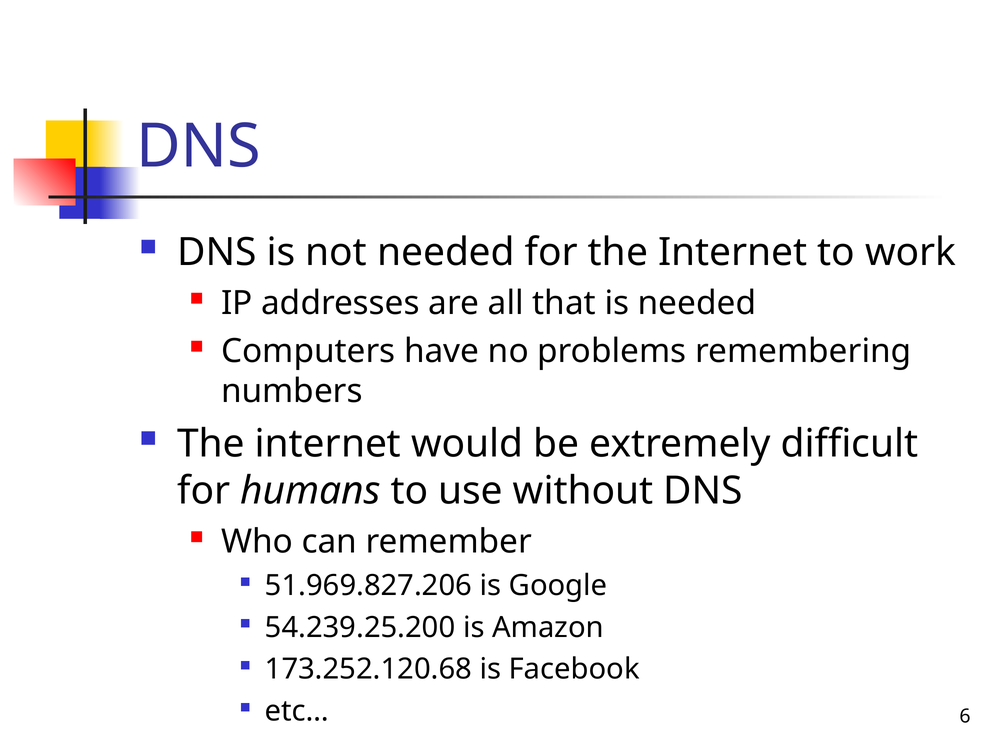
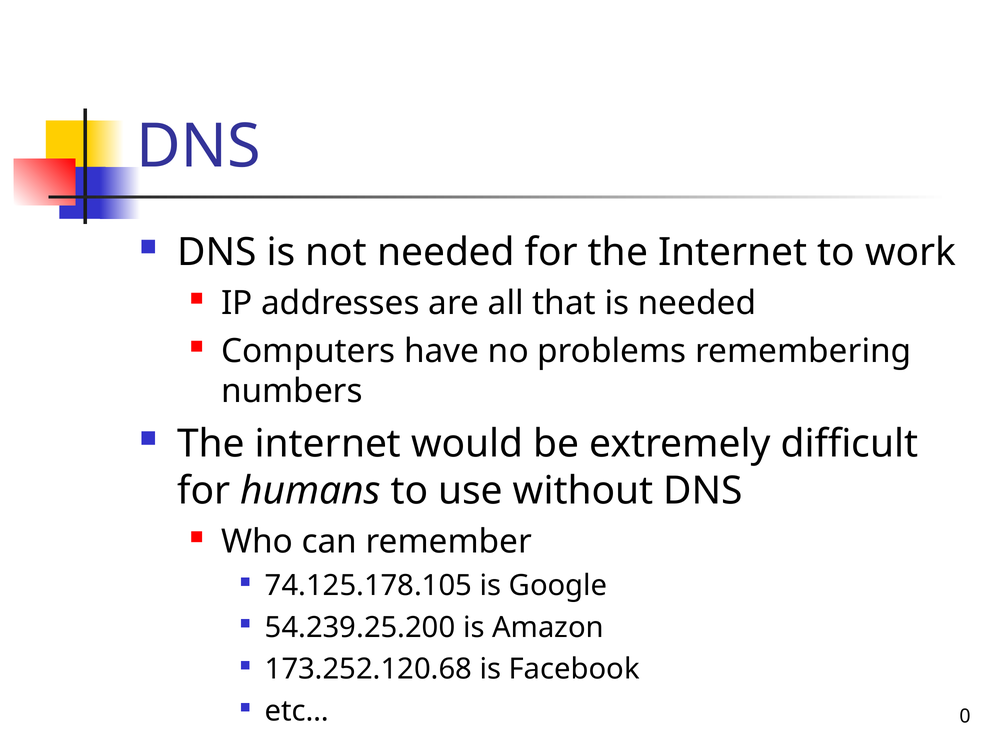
51.969.827.206: 51.969.827.206 -> 74.125.178.105
6: 6 -> 0
